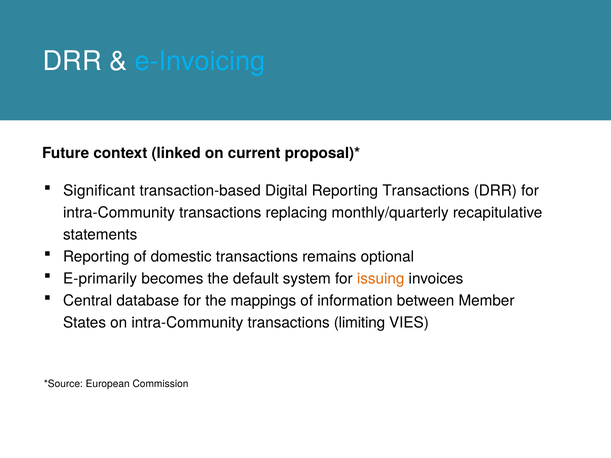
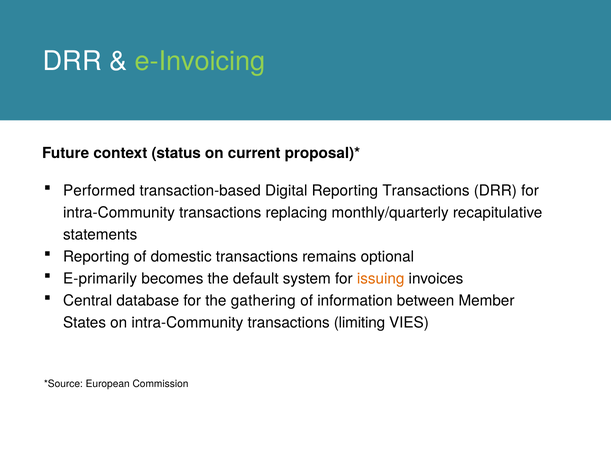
e-Invoicing colour: light blue -> light green
linked: linked -> status
Significant: Significant -> Performed
mappings: mappings -> gathering
